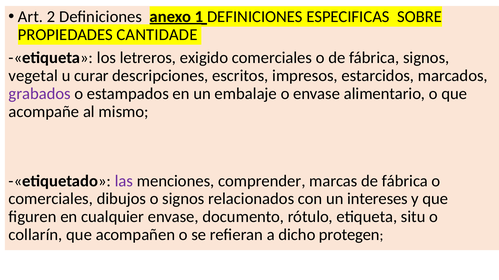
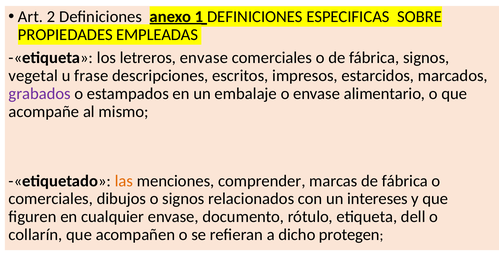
CANTIDADE: CANTIDADE -> EMPLEADAS
letreros exigido: exigido -> envase
curar: curar -> frase
las colour: purple -> orange
situ: situ -> dell
